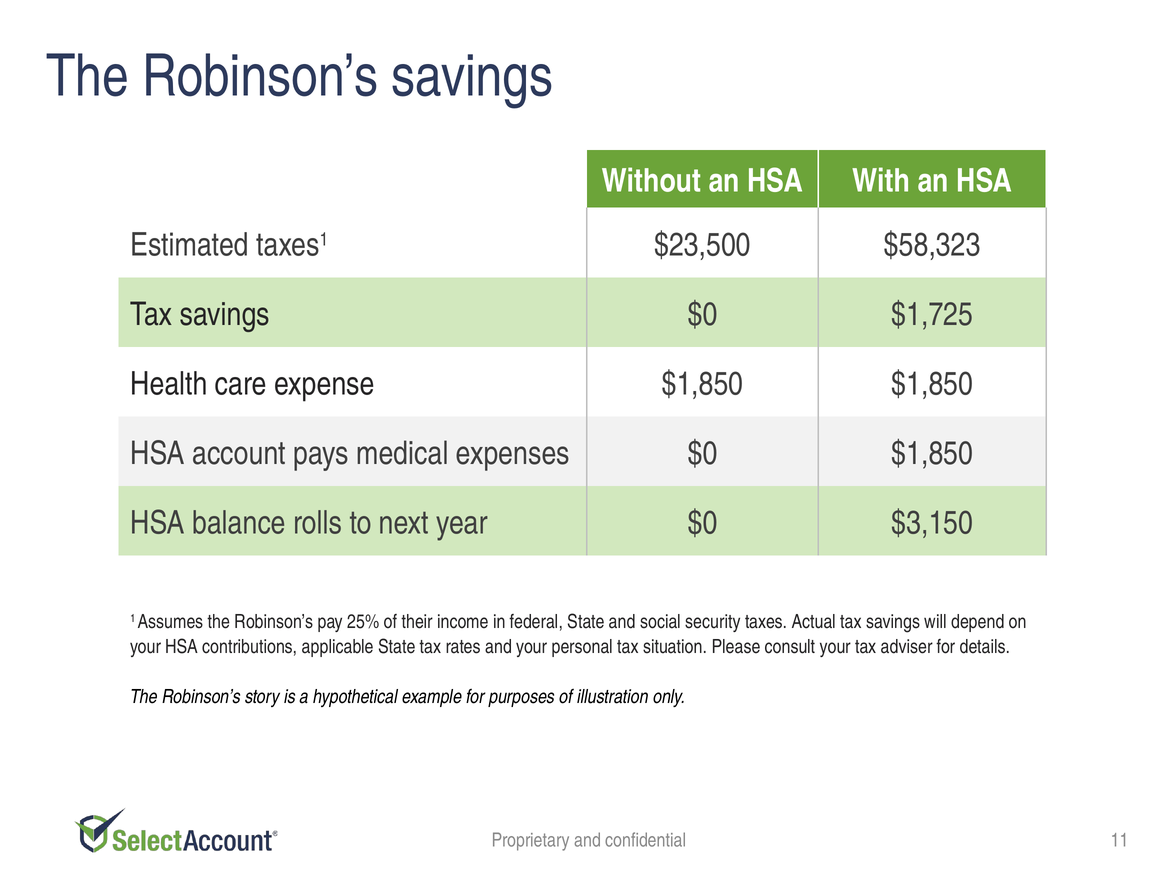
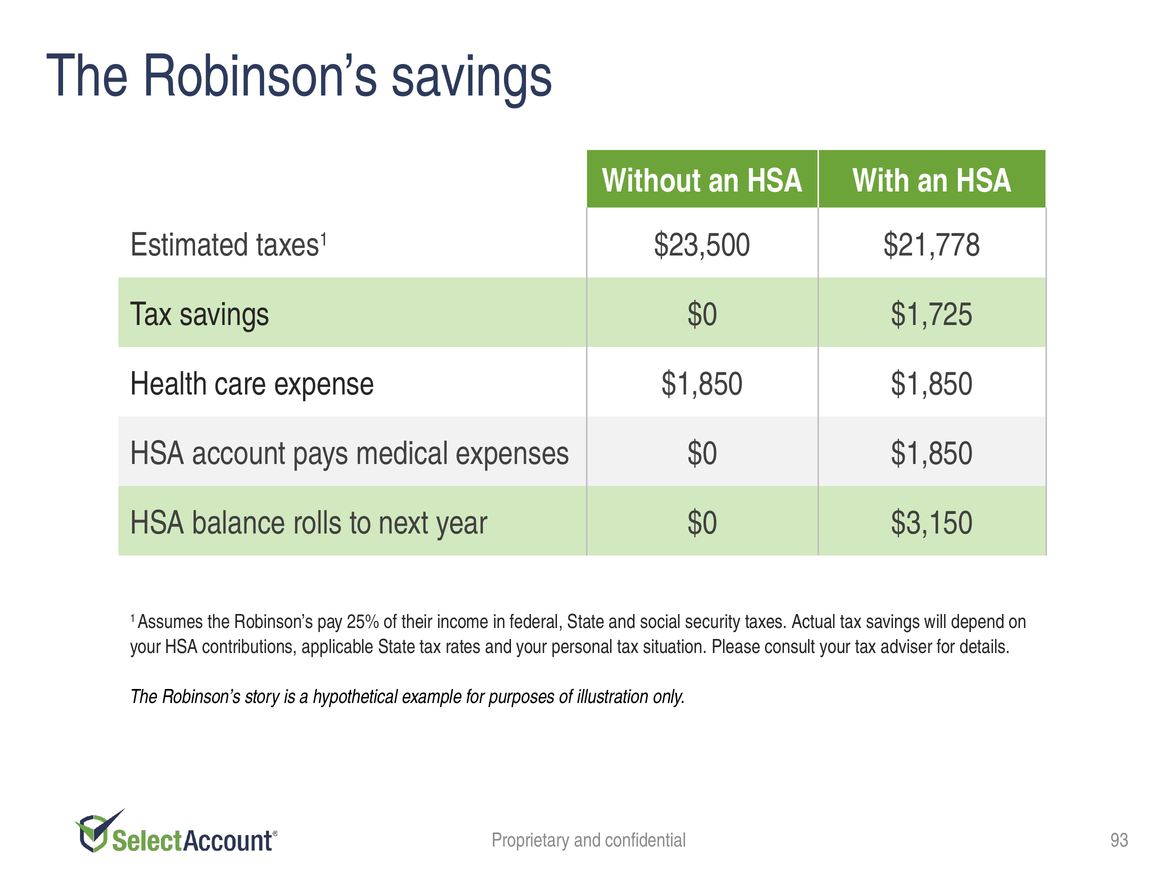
$58,323: $58,323 -> $21,778
11: 11 -> 93
